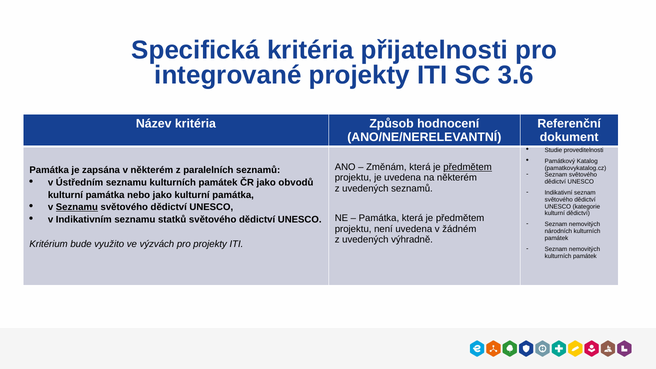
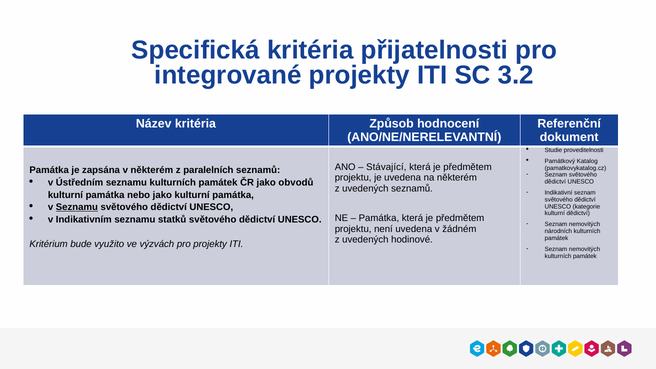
3.6: 3.6 -> 3.2
Změnám: Změnám -> Stávající
předmětem at (468, 167) underline: present -> none
výhradně: výhradně -> hodinové
